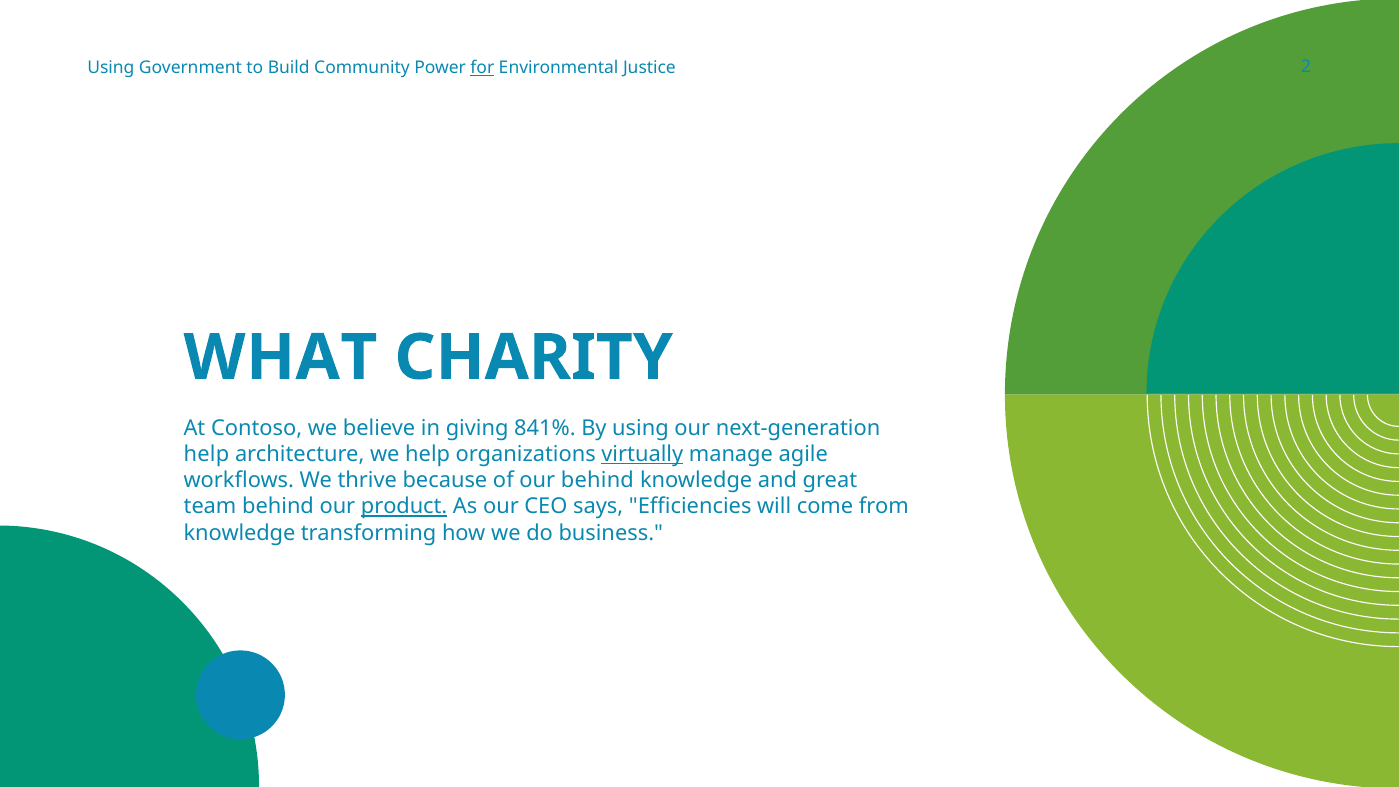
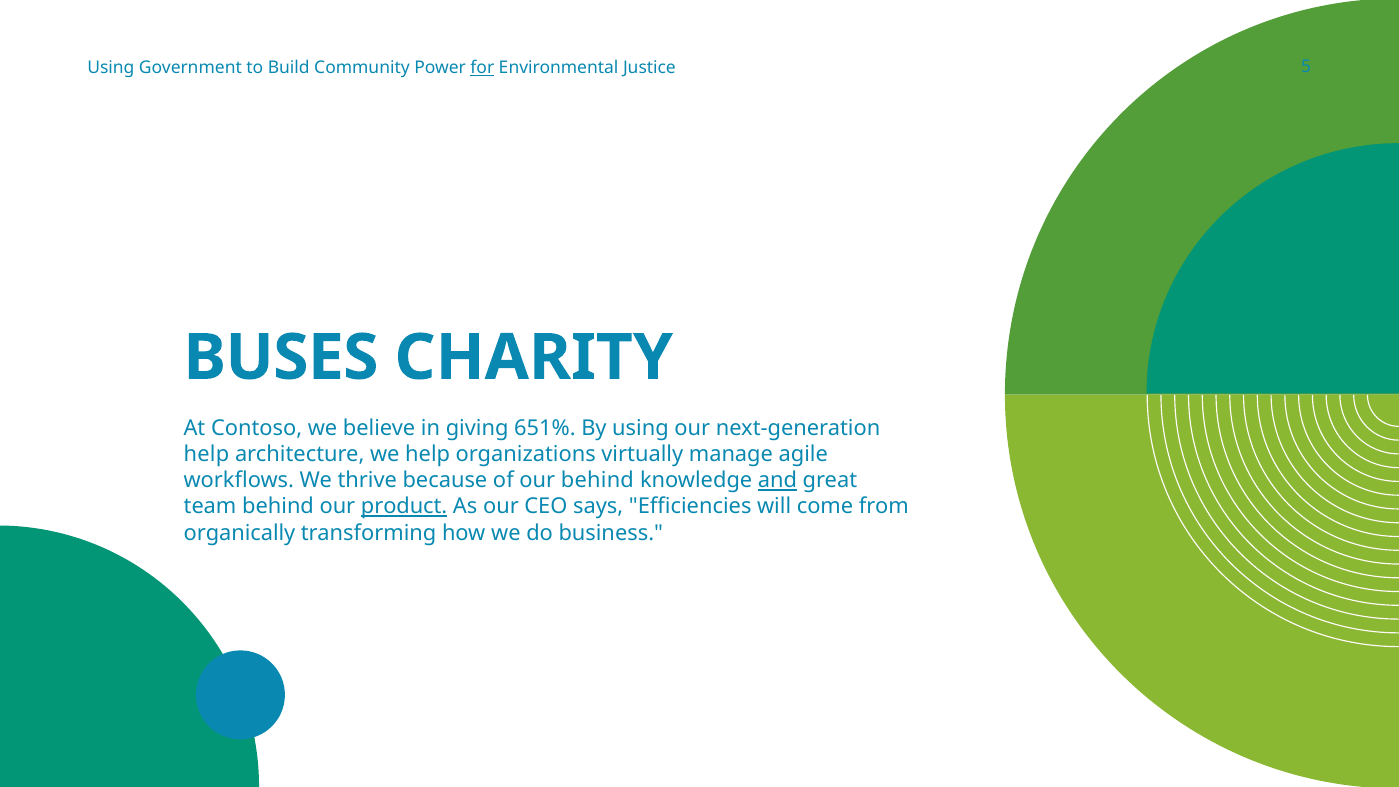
2: 2 -> 5
WHAT: WHAT -> BUSES
841%: 841% -> 651%
virtually underline: present -> none
and underline: none -> present
knowledge at (239, 533): knowledge -> organically
